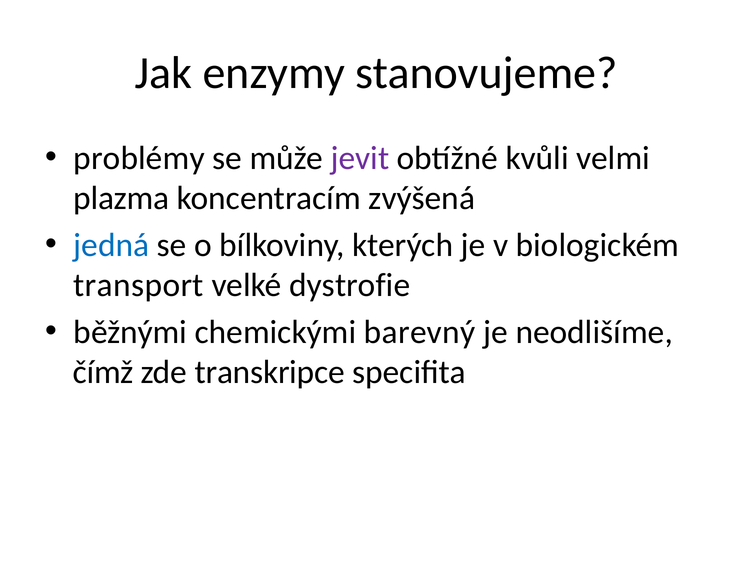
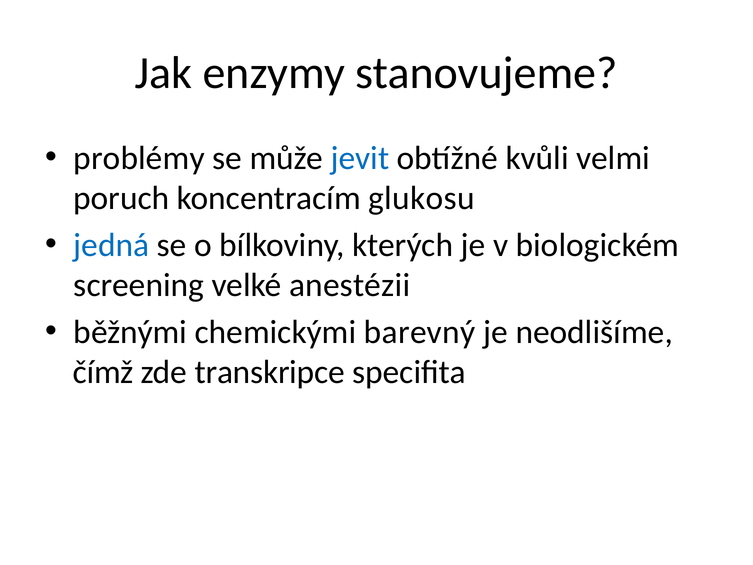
jevit colour: purple -> blue
plazma: plazma -> poruch
zvýšená: zvýšená -> glukosu
transport: transport -> screening
dystrofie: dystrofie -> anestézii
